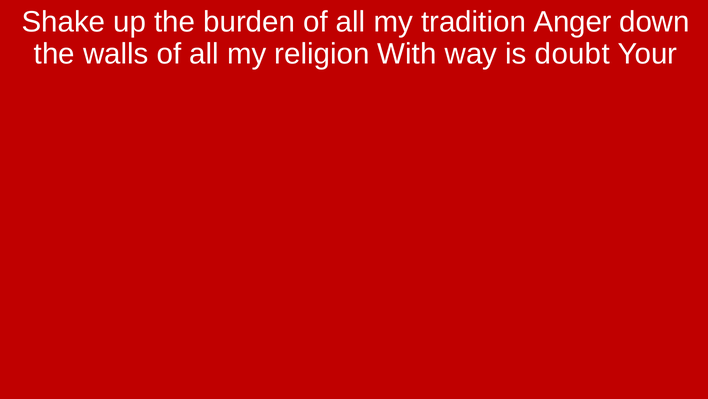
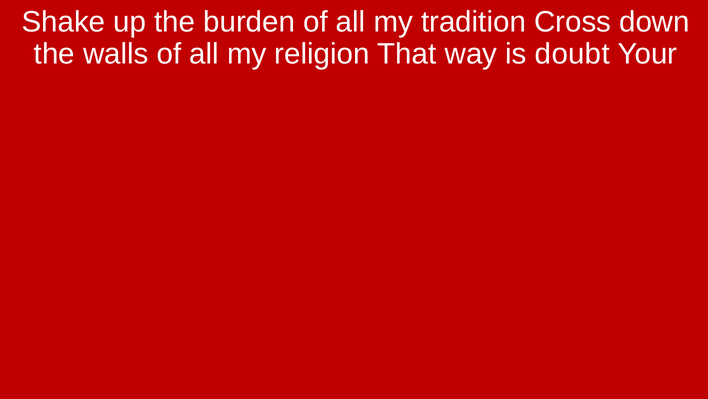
Anger: Anger -> Cross
With: With -> That
